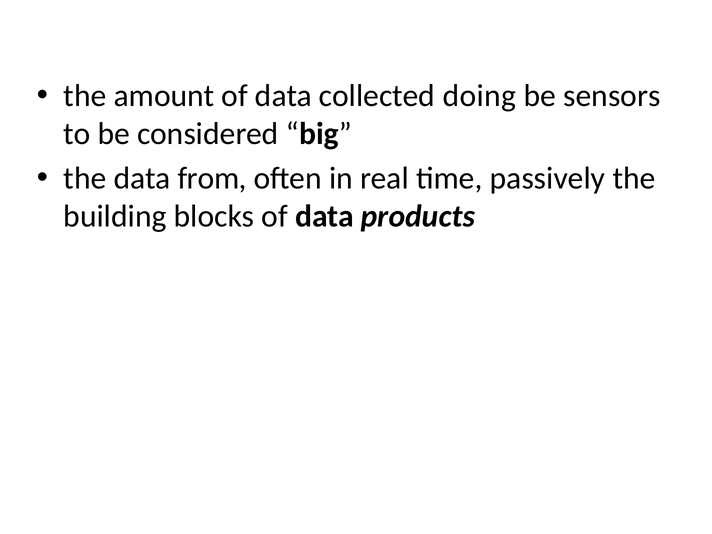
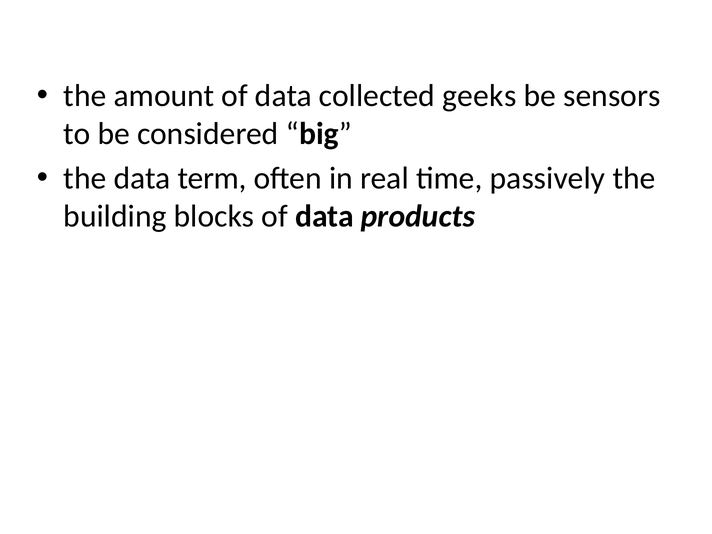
doing: doing -> geeks
from: from -> term
